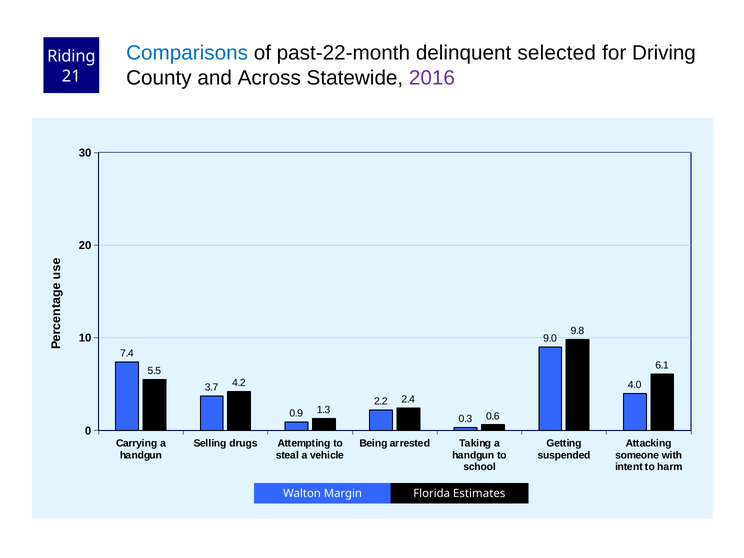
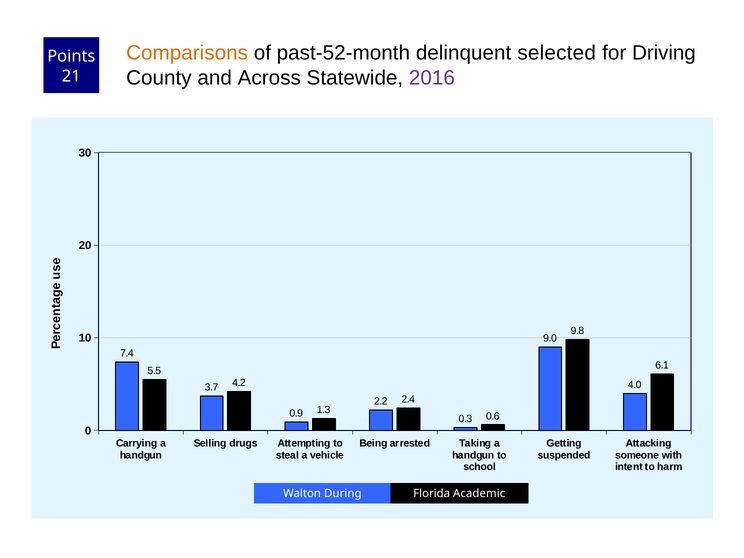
Comparisons colour: blue -> orange
past-22-month: past-22-month -> past-52-month
Riding: Riding -> Points
Margin: Margin -> During
Estimates: Estimates -> Academic
